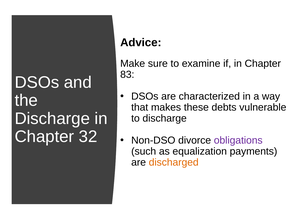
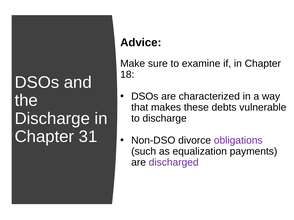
83: 83 -> 18
32: 32 -> 31
discharged colour: orange -> purple
